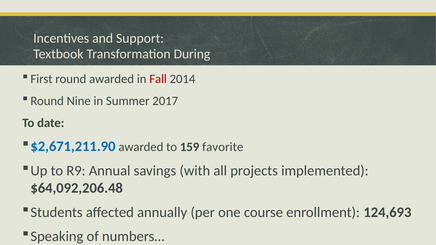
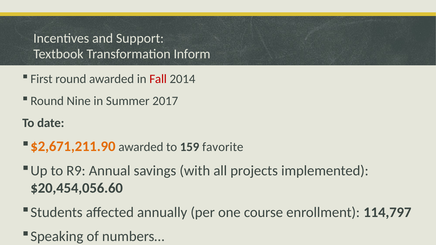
During: During -> Inform
$2,671,211.90 colour: blue -> orange
$64,092,206.48: $64,092,206.48 -> $20,454,056.60
124,693: 124,693 -> 114,797
